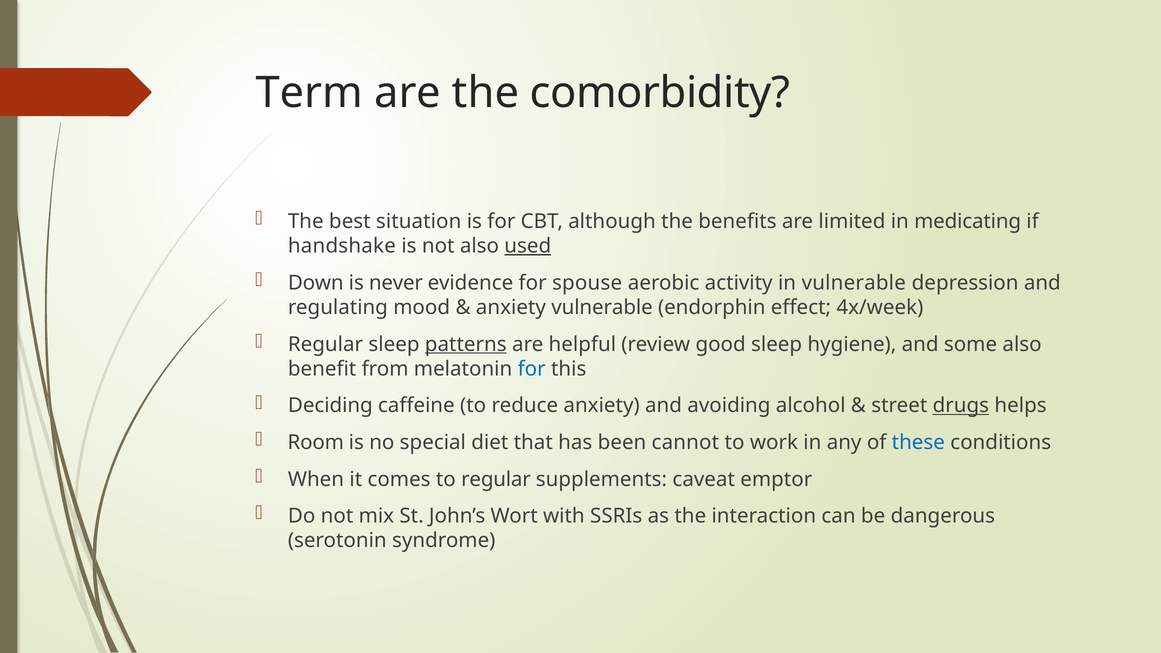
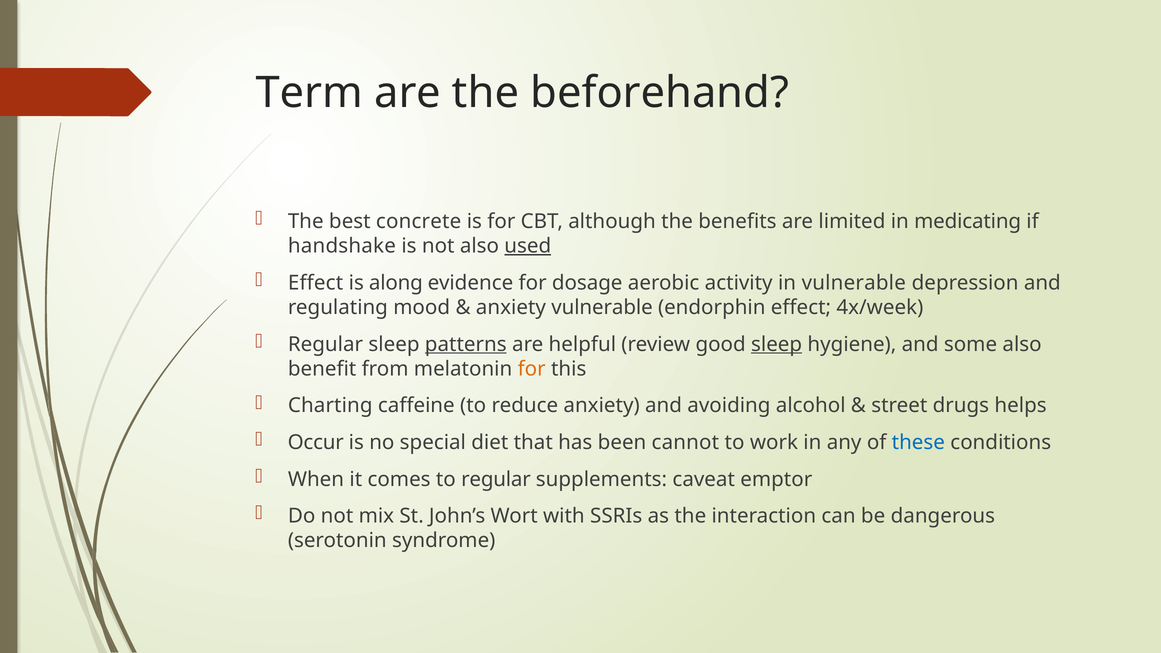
comorbidity: comorbidity -> beforehand
situation: situation -> concrete
Down at (316, 283): Down -> Effect
never: never -> along
spouse: spouse -> dosage
sleep at (777, 344) underline: none -> present
for at (532, 369) colour: blue -> orange
Deciding: Deciding -> Charting
drugs underline: present -> none
Room: Room -> Occur
